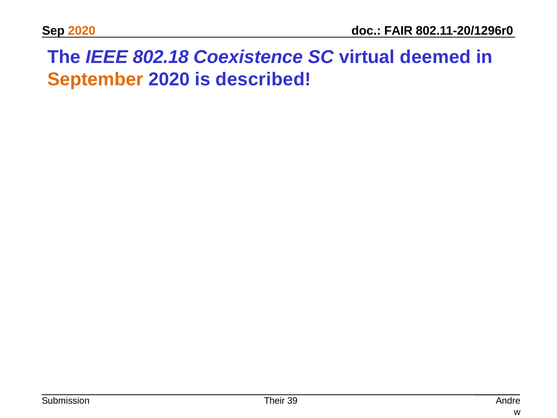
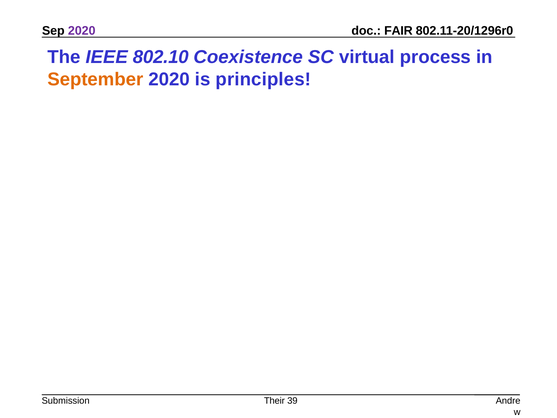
2020 at (82, 31) colour: orange -> purple
802.18: 802.18 -> 802.10
deemed: deemed -> process
described: described -> principles
